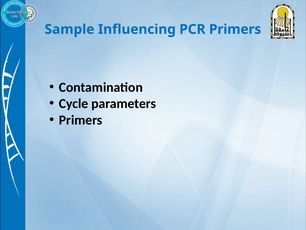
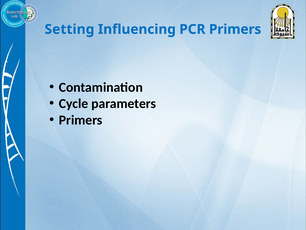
Sample: Sample -> Setting
